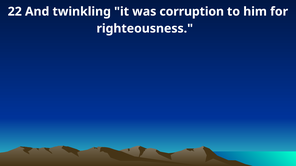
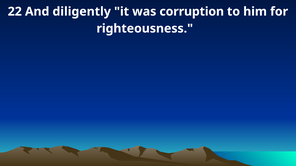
twinkling: twinkling -> diligently
